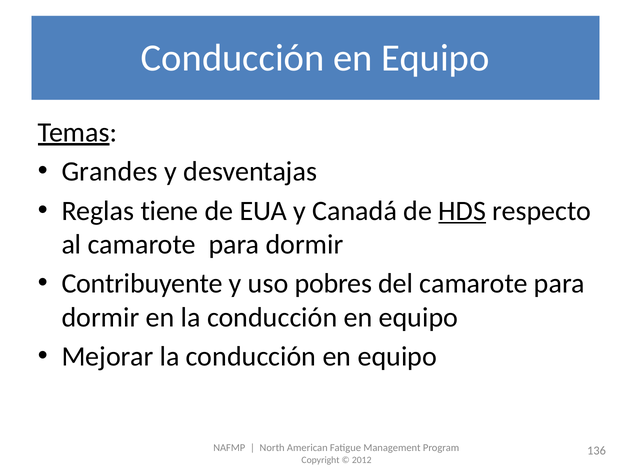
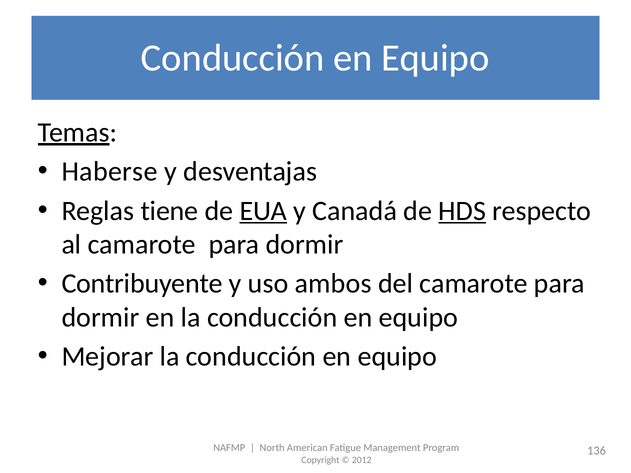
Grandes: Grandes -> Haberse
EUA underline: none -> present
pobres: pobres -> ambos
